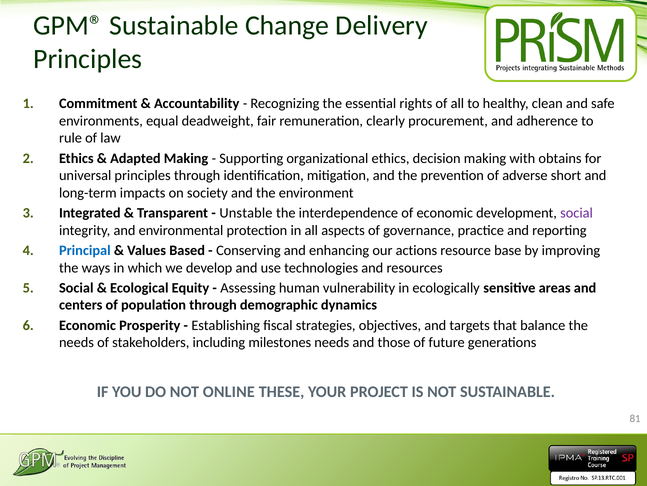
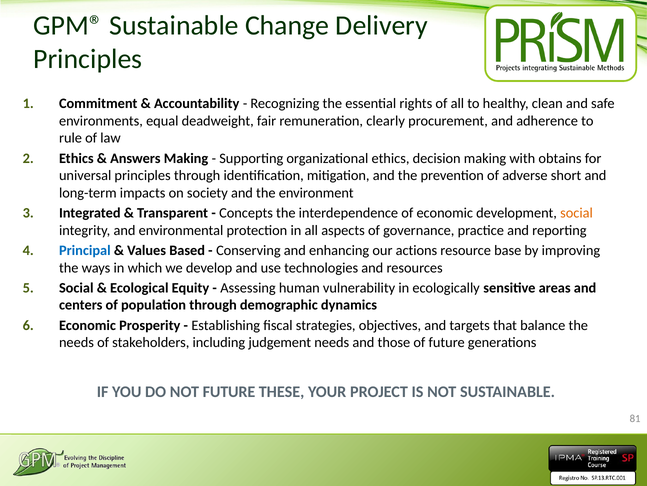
Adapted: Adapted -> Answers
Unstable: Unstable -> Concepts
social at (576, 213) colour: purple -> orange
milestones: milestones -> judgement
NOT ONLINE: ONLINE -> FUTURE
